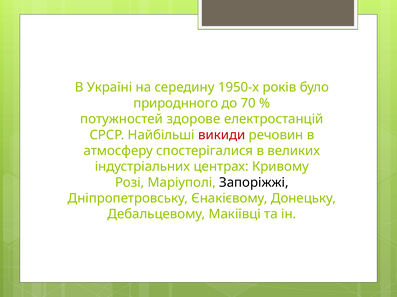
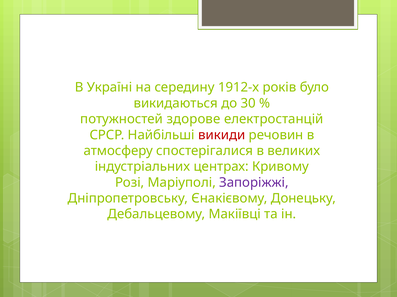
1950-х: 1950-х -> 1912-х
природнного: природнного -> викидаються
70: 70 -> 30
Запоріжжі colour: black -> purple
